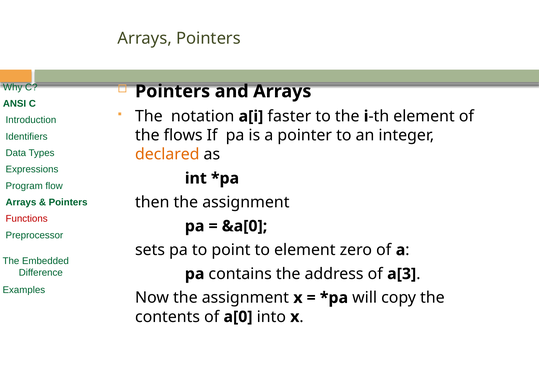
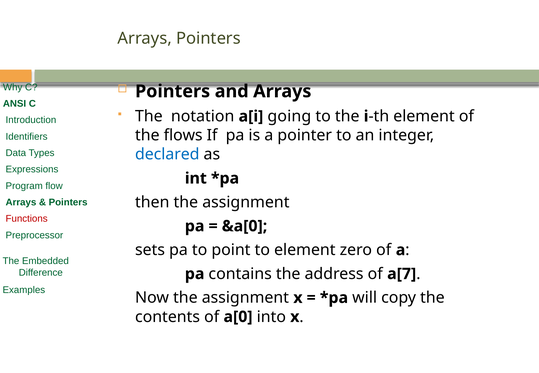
faster: faster -> going
declared colour: orange -> blue
a[3: a[3 -> a[7
